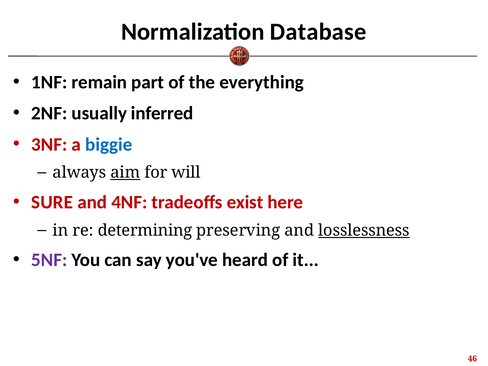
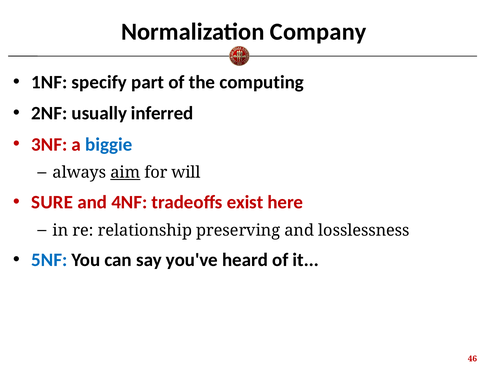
Database: Database -> Company
remain: remain -> specify
everything: everything -> computing
determining: determining -> relationship
losslessness underline: present -> none
5NF colour: purple -> blue
